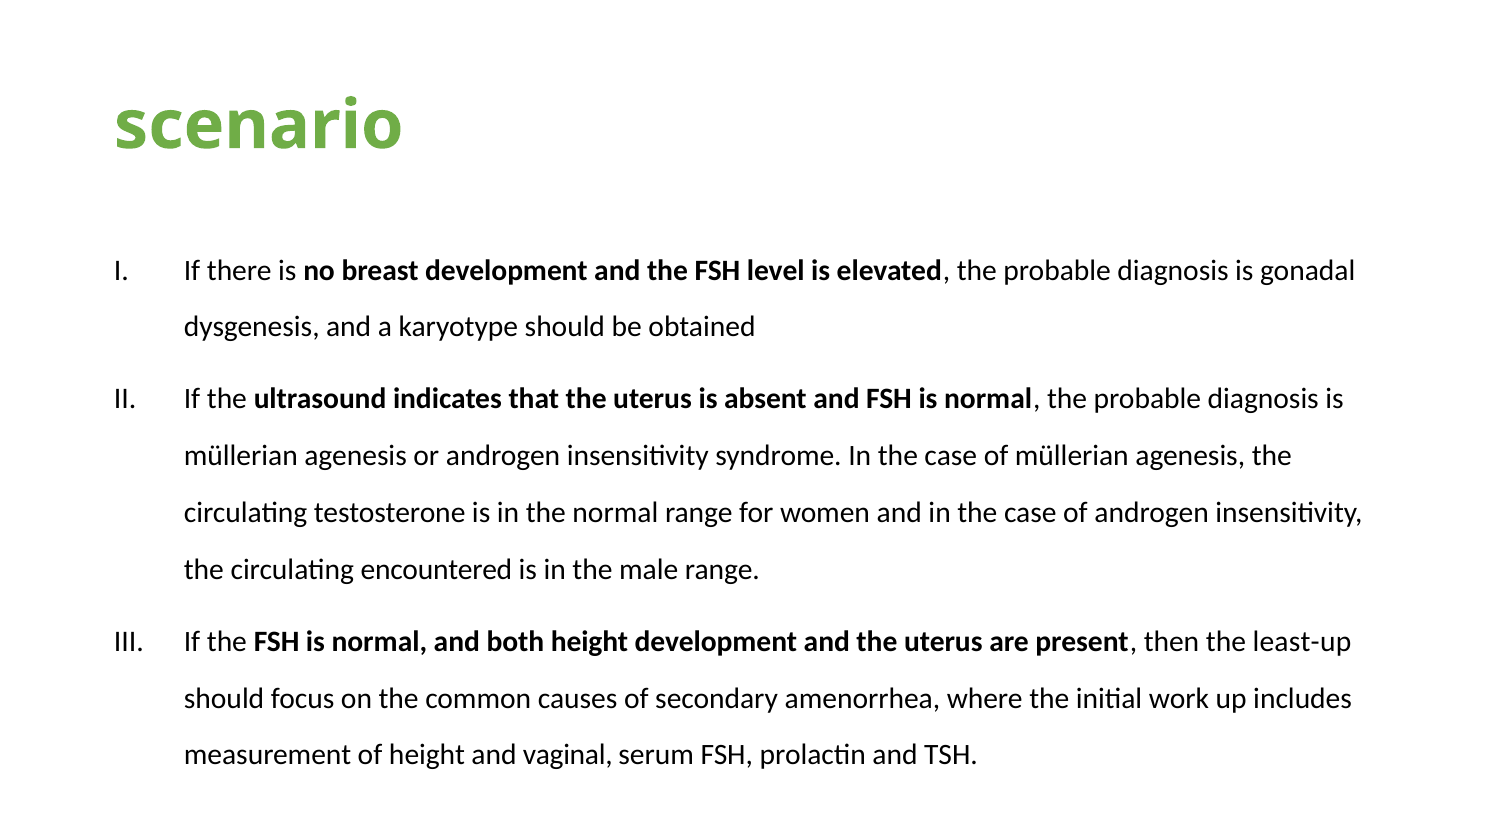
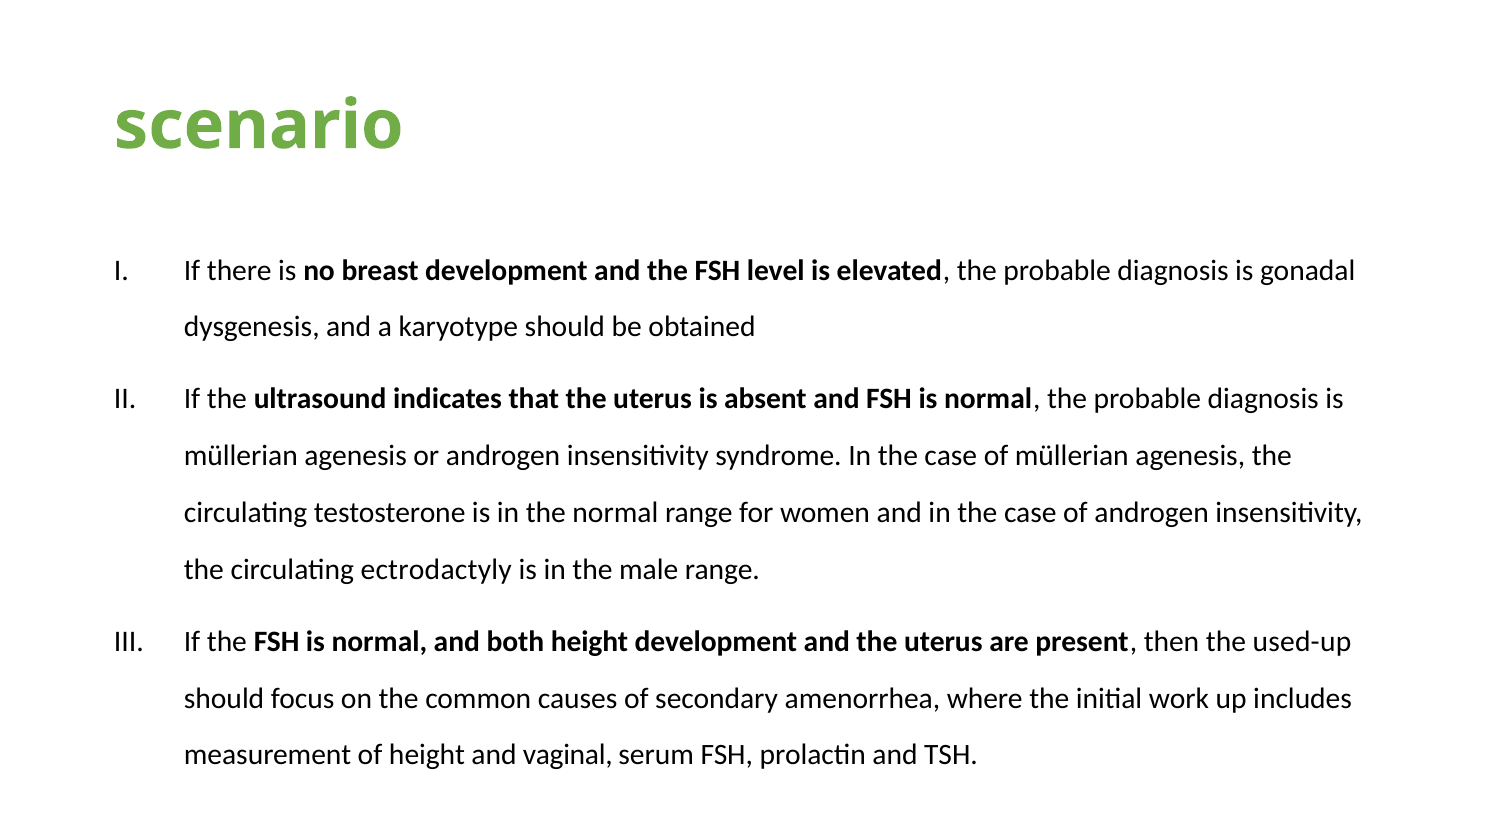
encountered: encountered -> ectrodactyly
least-up: least-up -> used-up
